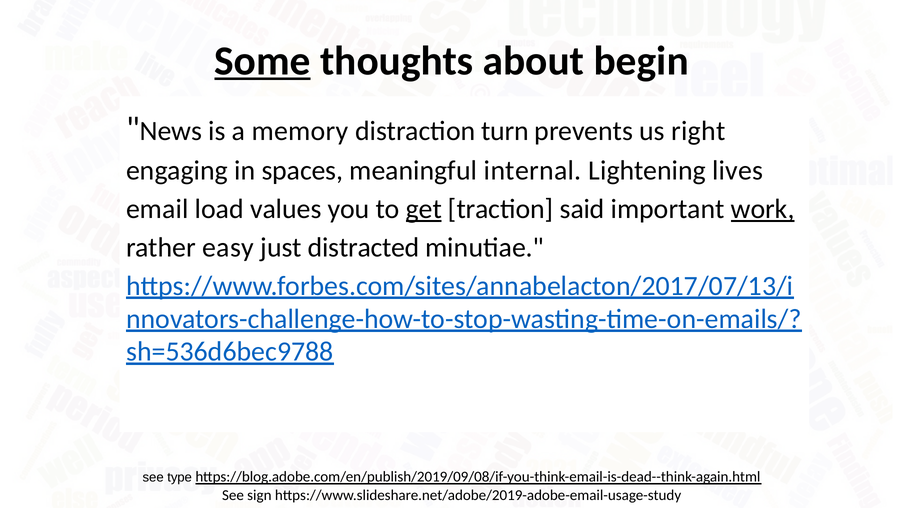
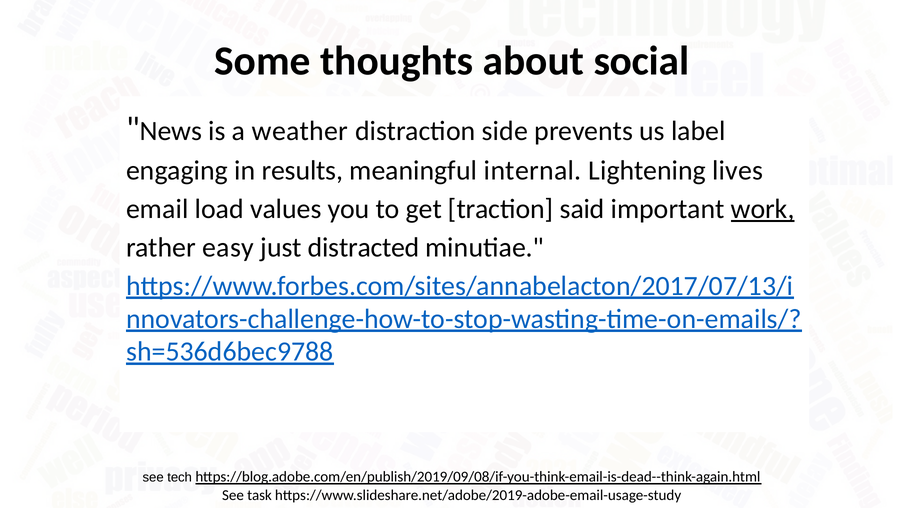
Some underline: present -> none
begin: begin -> social
memory: memory -> weather
turn: turn -> side
right: right -> label
spaces: spaces -> results
get underline: present -> none
type: type -> tech
sign: sign -> task
